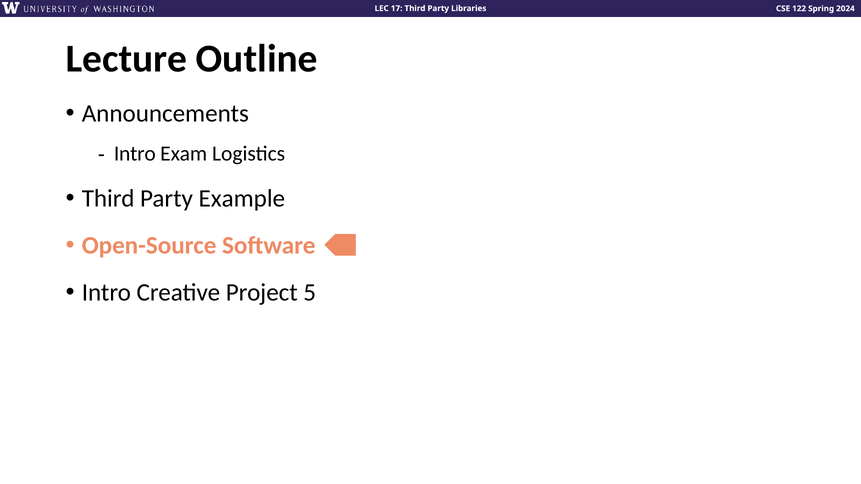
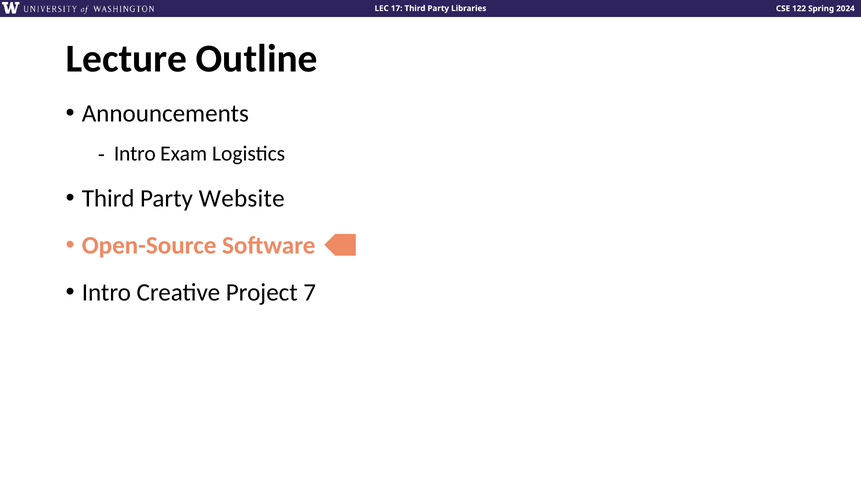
Example: Example -> Website
5: 5 -> 7
